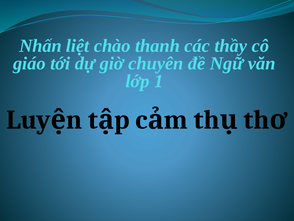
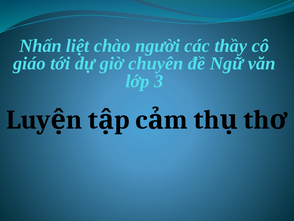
thanh: thanh -> người
1: 1 -> 3
